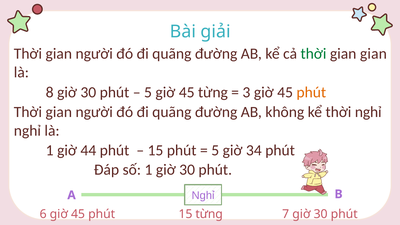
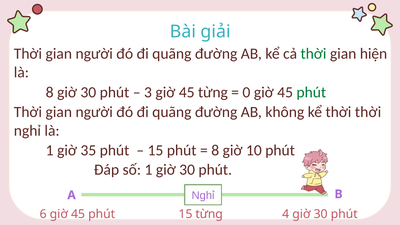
gian gian: gian -> hiện
5 at (148, 92): 5 -> 3
3: 3 -> 0
phút at (311, 92) colour: orange -> green
thời nghỉ: nghỉ -> thời
44: 44 -> 35
5 at (215, 150): 5 -> 8
34: 34 -> 10
7: 7 -> 4
